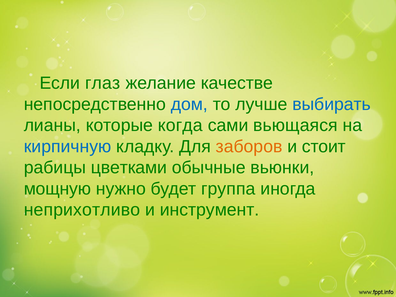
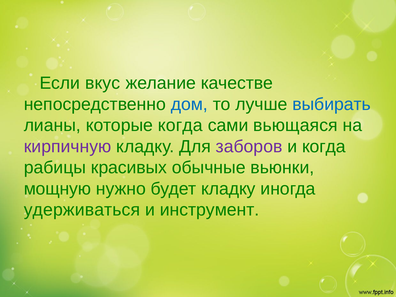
глаз: глаз -> вкус
кирпичную colour: blue -> purple
заборов colour: orange -> purple
и стоит: стоит -> когда
цветками: цветками -> красивых
будет группа: группа -> кладку
неприхотливо: неприхотливо -> удерживаться
